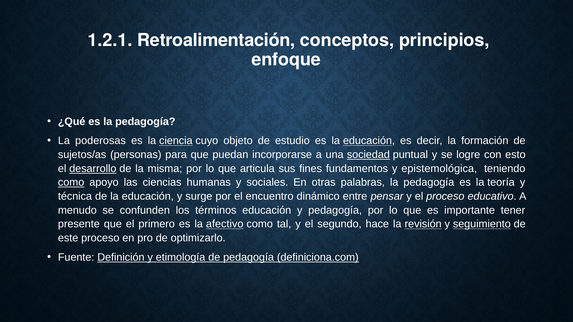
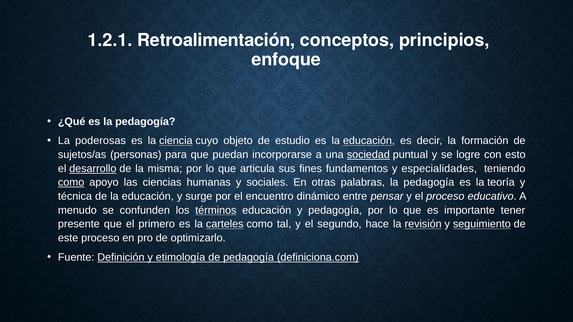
epistemológica: epistemológica -> especialidades
términos underline: none -> present
afectivo: afectivo -> carteles
